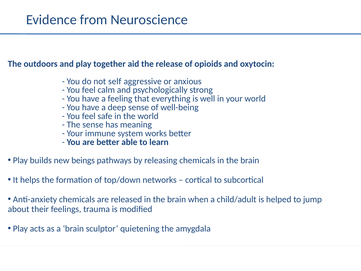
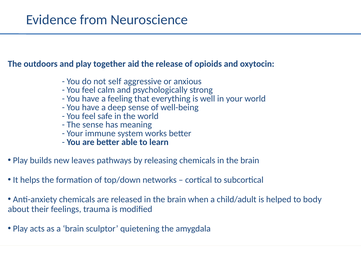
beings: beings -> leaves
jump: jump -> body
